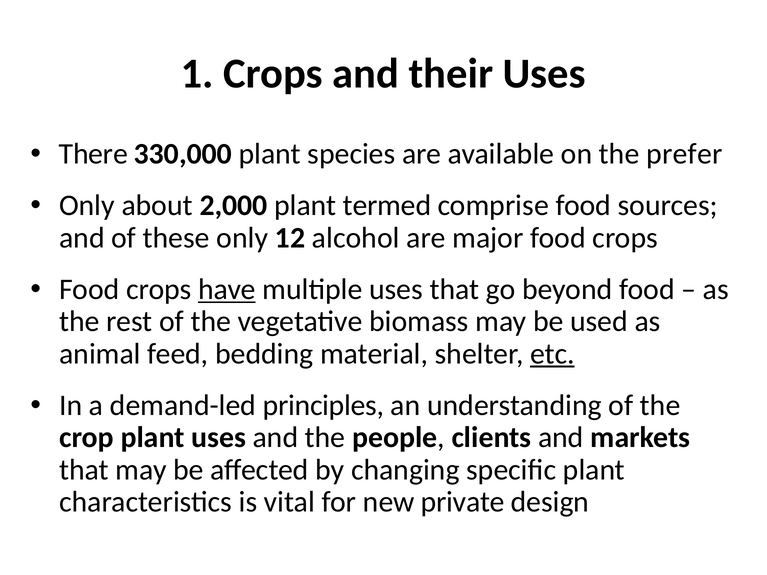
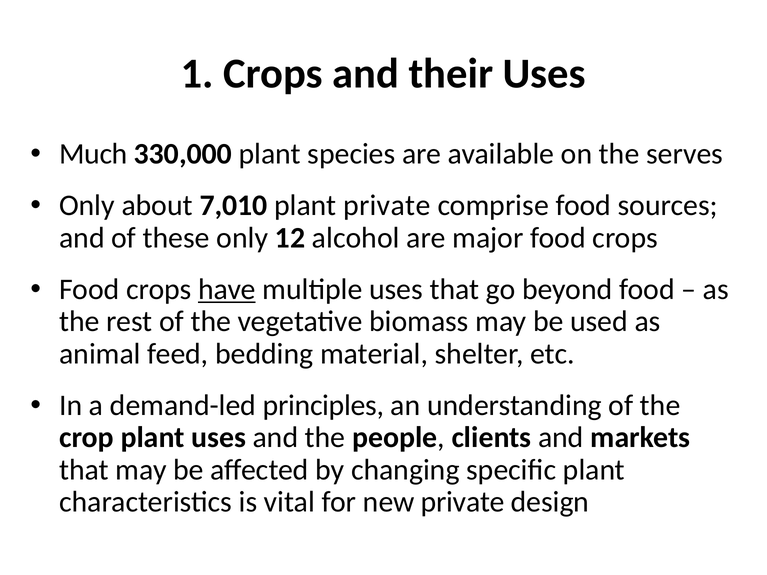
There: There -> Much
prefer: prefer -> serves
2,000: 2,000 -> 7,010
plant termed: termed -> private
etc underline: present -> none
